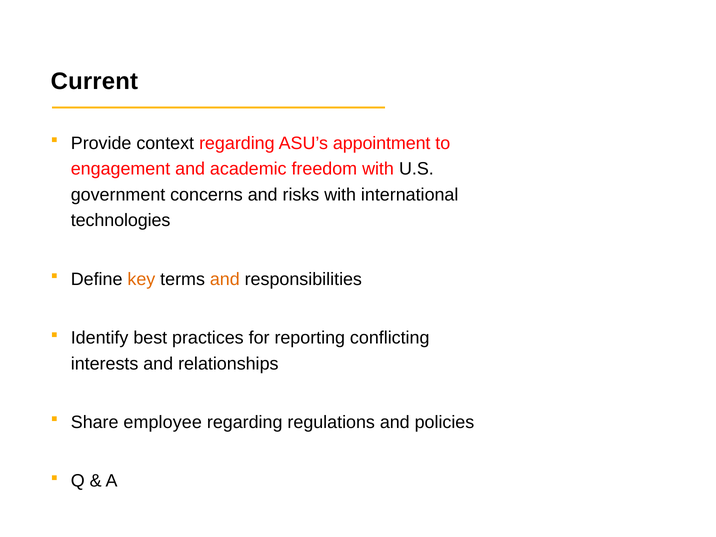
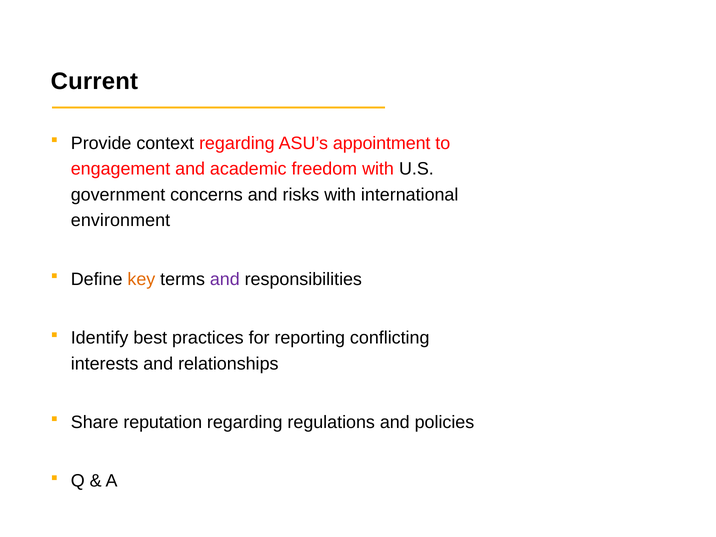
technologies: technologies -> environment
and at (225, 279) colour: orange -> purple
employee: employee -> reputation
